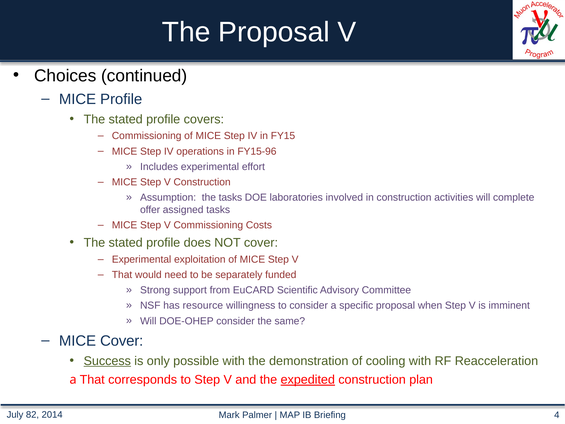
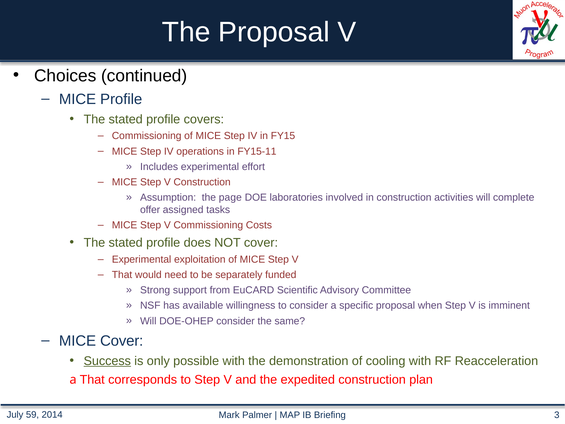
FY15-96: FY15-96 -> FY15-11
the tasks: tasks -> page
resource: resource -> available
expedited underline: present -> none
82: 82 -> 59
4: 4 -> 3
